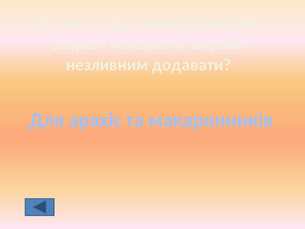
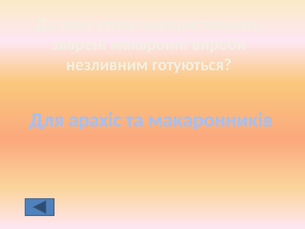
додавати: додавати -> готуються
